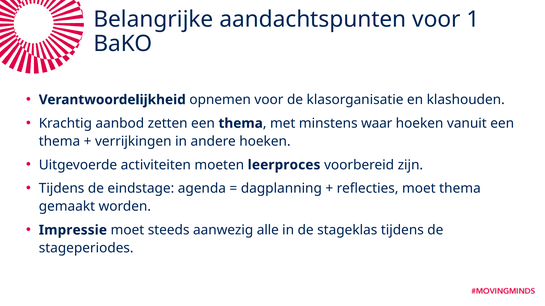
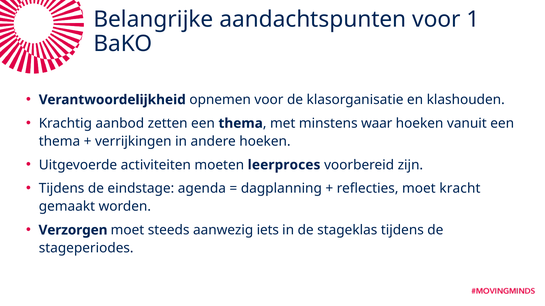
moet thema: thema -> kracht
Impressie: Impressie -> Verzorgen
alle: alle -> iets
